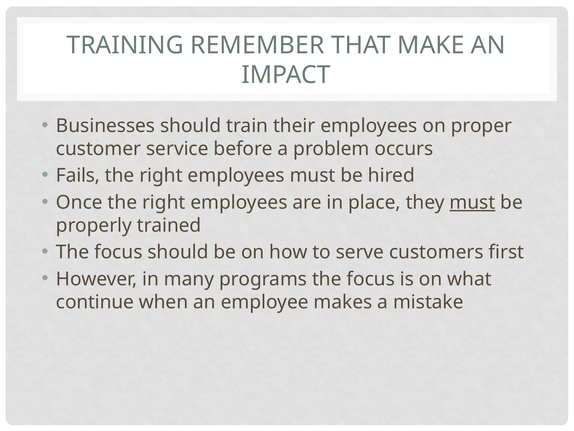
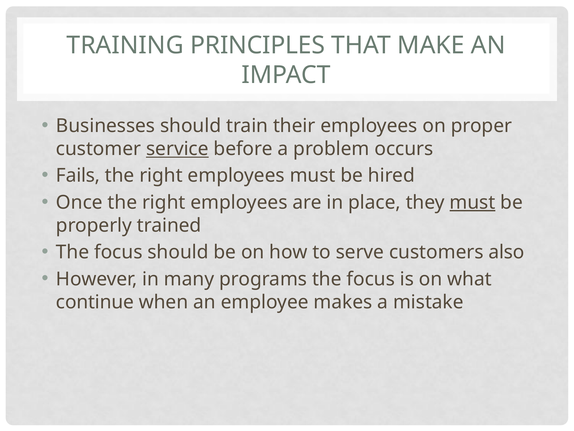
REMEMBER: REMEMBER -> PRINCIPLES
service underline: none -> present
first: first -> also
